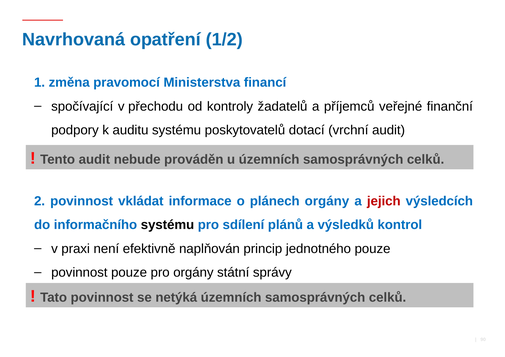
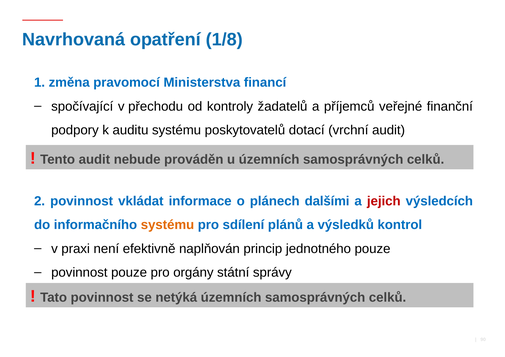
1/2: 1/2 -> 1/8
plánech orgány: orgány -> dalšími
systému at (167, 225) colour: black -> orange
